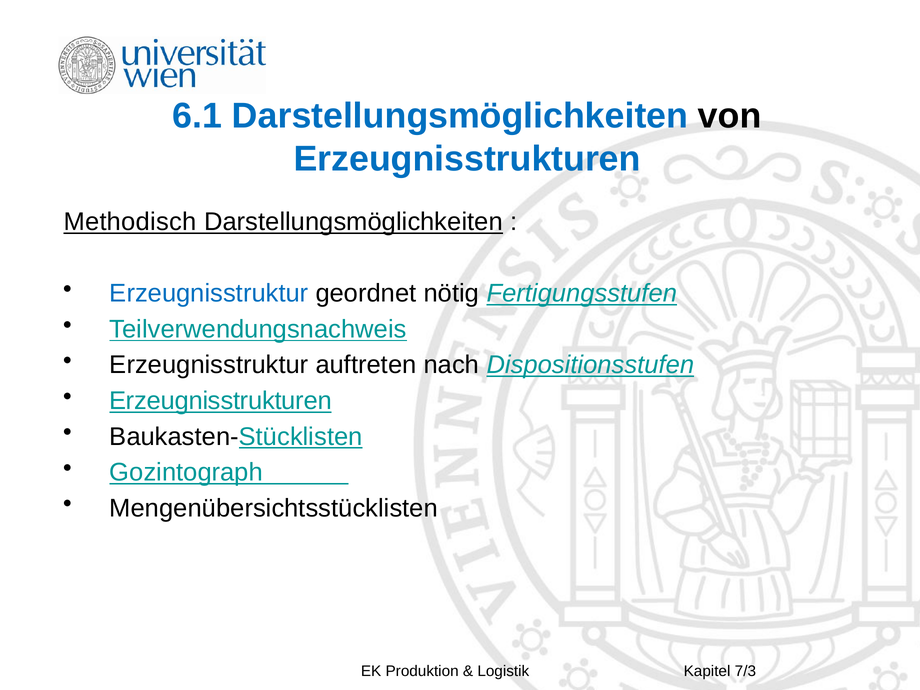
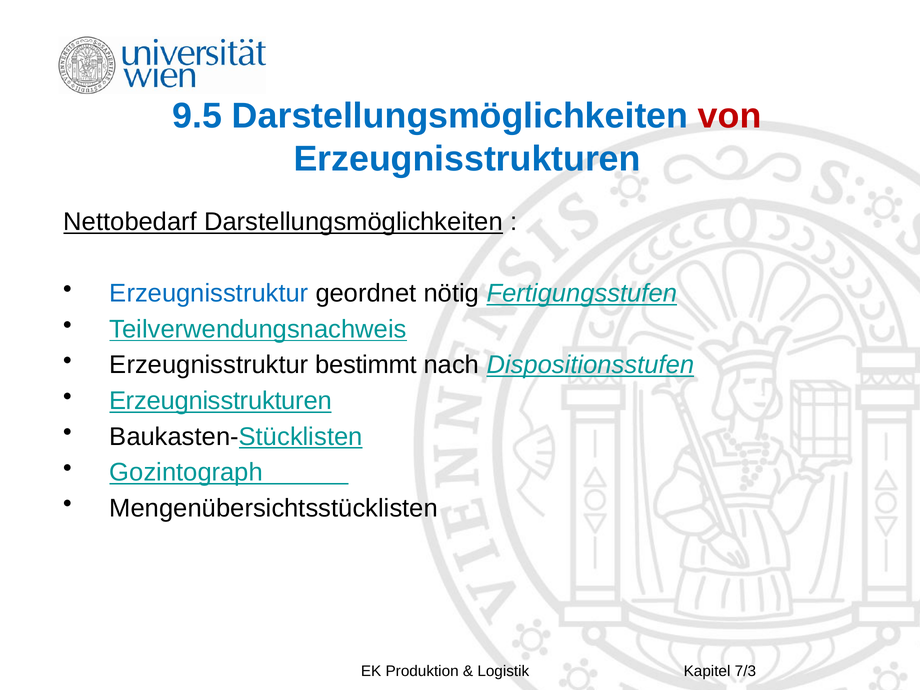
6.1: 6.1 -> 9.5
von colour: black -> red
Methodisch: Methodisch -> Nettobedarf
auftreten: auftreten -> bestimmt
